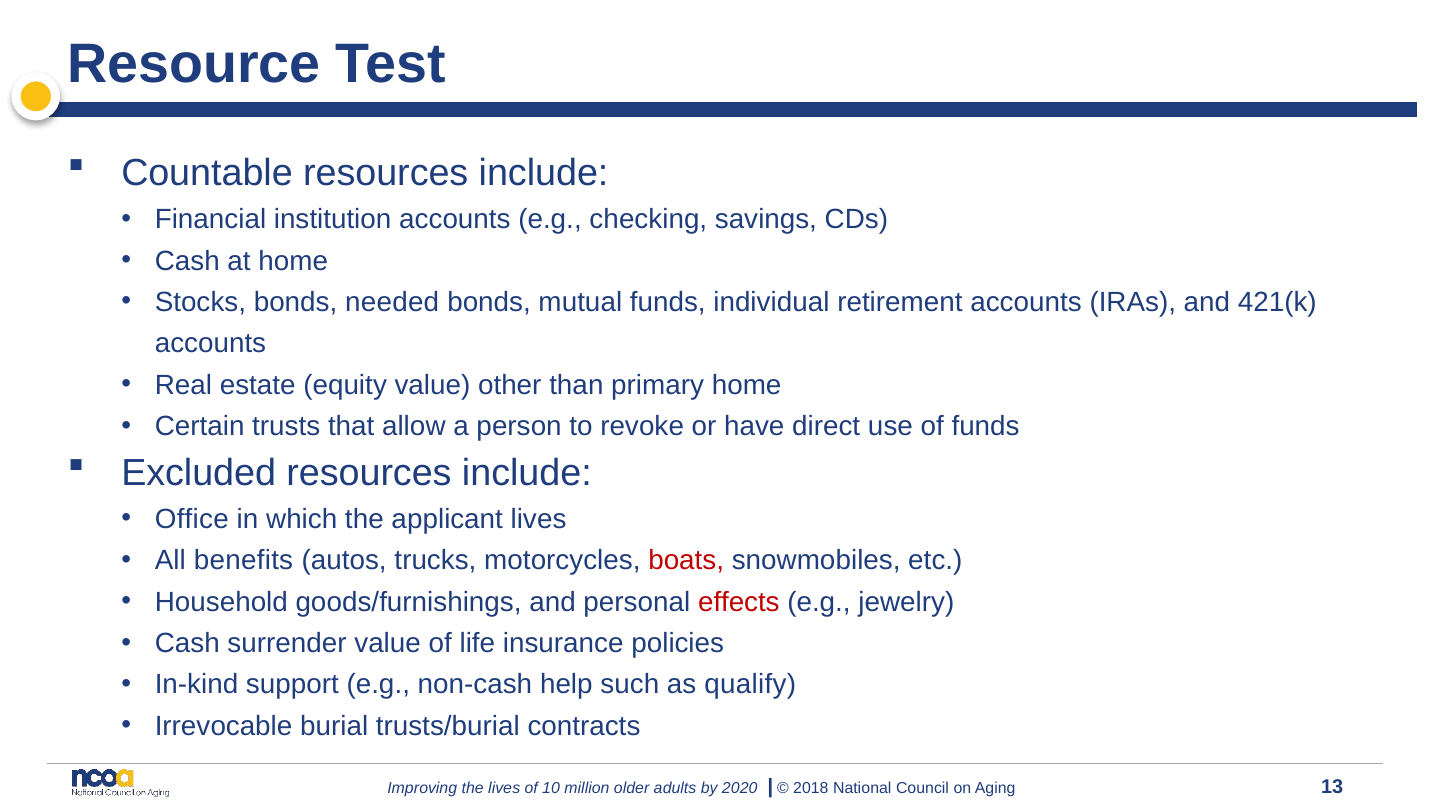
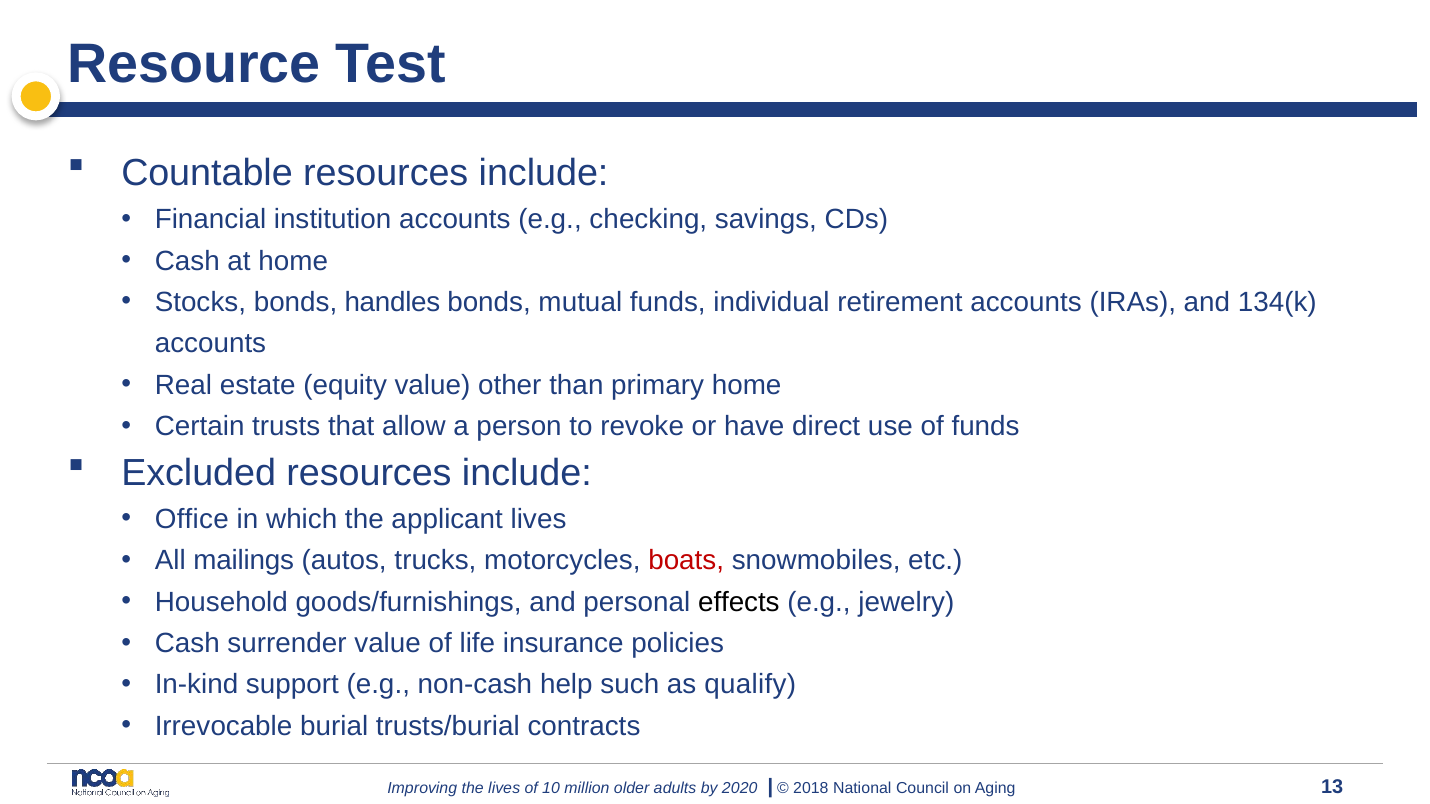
needed: needed -> handles
421(k: 421(k -> 134(k
benefits: benefits -> mailings
effects colour: red -> black
